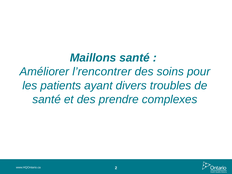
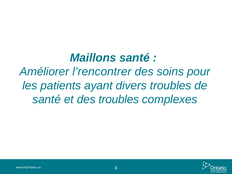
des prendre: prendre -> troubles
